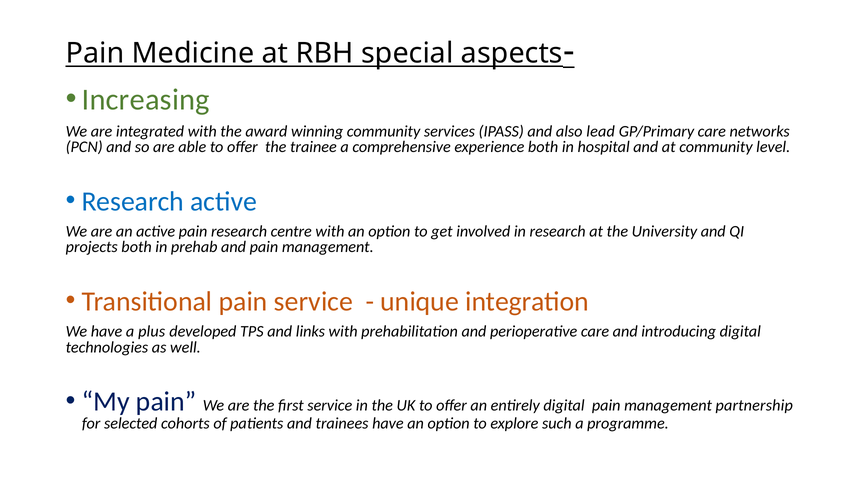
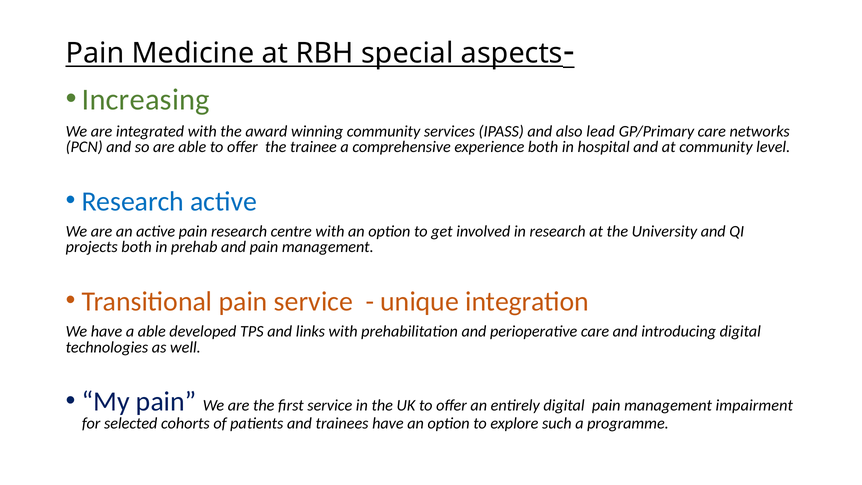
a plus: plus -> able
partnership: partnership -> impairment
